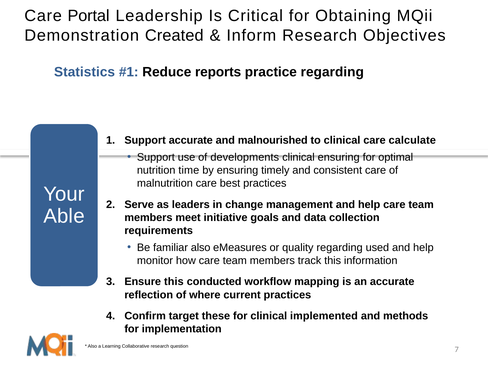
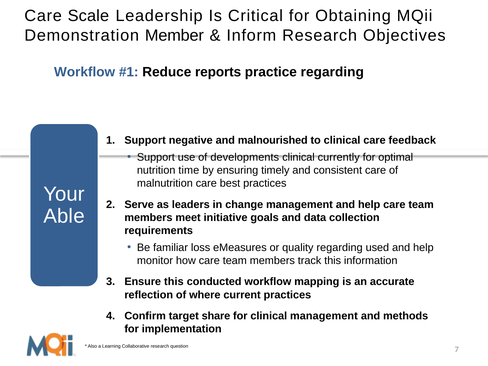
Portal: Portal -> Scale
Created: Created -> Member
Statistics at (85, 72): Statistics -> Workflow
Support accurate: accurate -> negative
calculate: calculate -> feedback
clinical ensuring: ensuring -> currently
familiar also: also -> loss
these: these -> share
clinical implemented: implemented -> management
